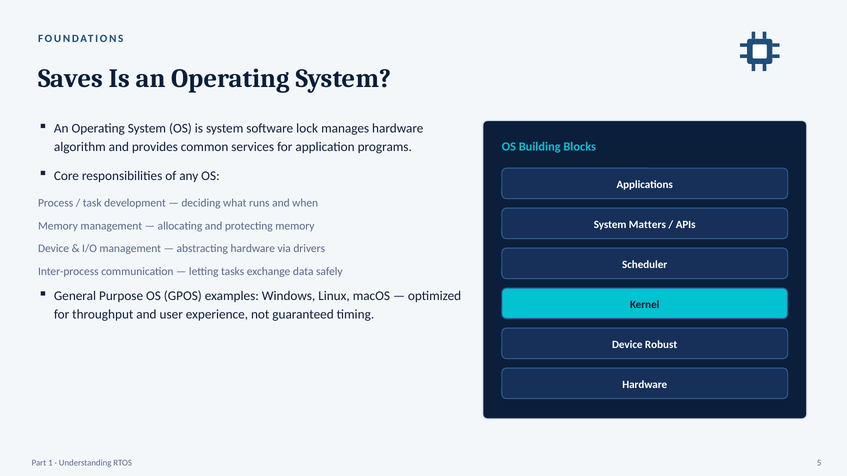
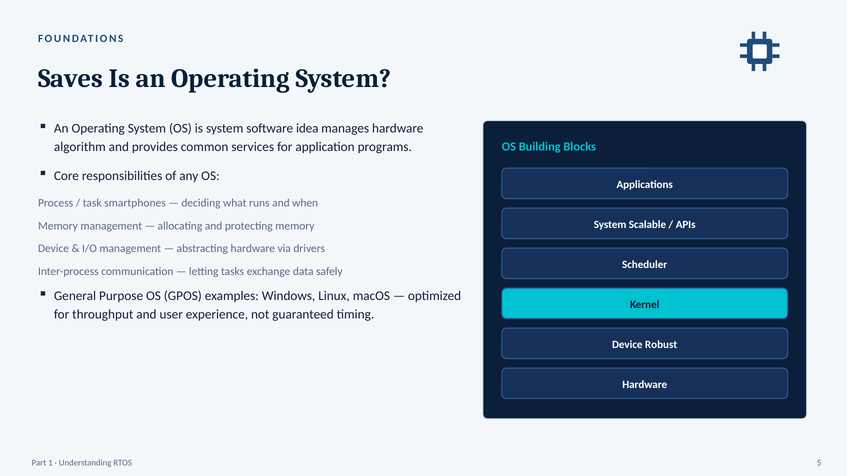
lock: lock -> idea
development: development -> smartphones
Matters: Matters -> Scalable
